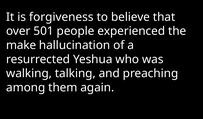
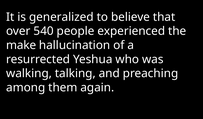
forgiveness: forgiveness -> generalized
501: 501 -> 540
